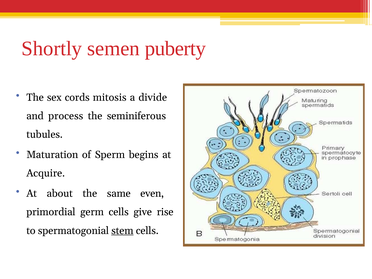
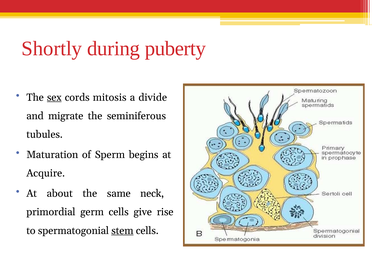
semen: semen -> during
sex underline: none -> present
process: process -> migrate
even: even -> neck
